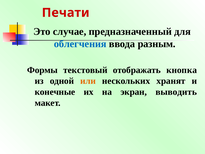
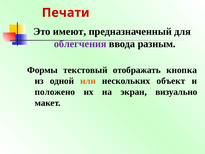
случае: случае -> имеют
облегчения colour: blue -> purple
хранят: хранят -> объект
конечные: конечные -> положено
выводить: выводить -> визуально
